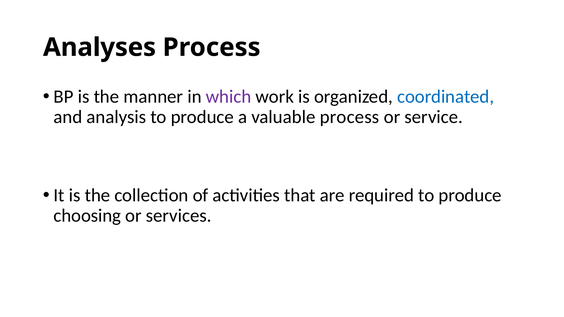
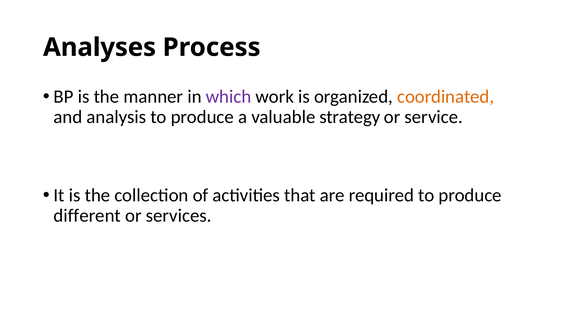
coordinated colour: blue -> orange
valuable process: process -> strategy
choosing: choosing -> different
